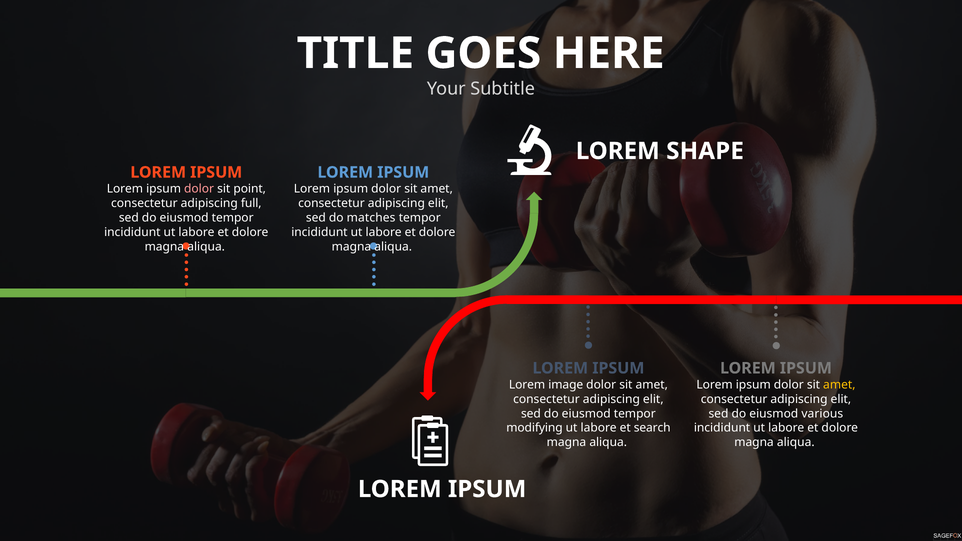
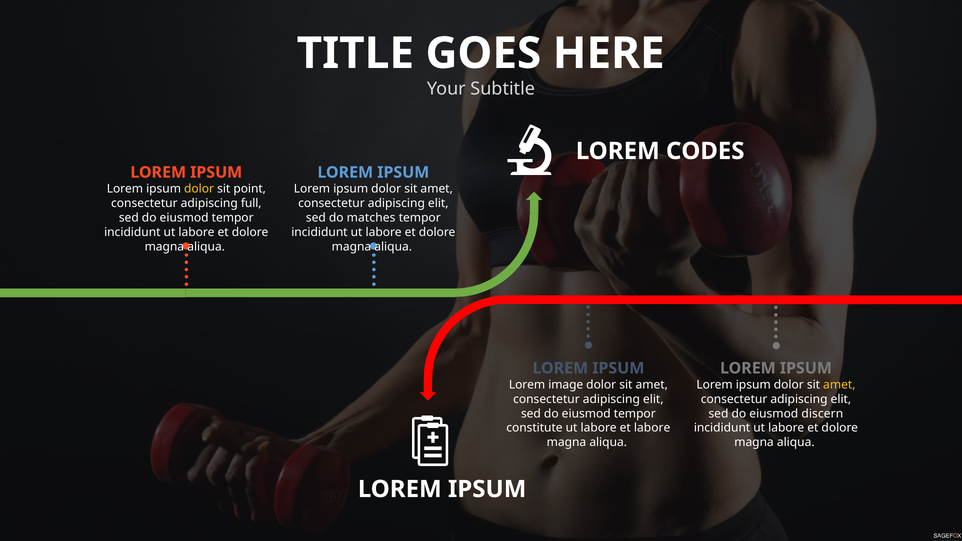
SHAPE: SHAPE -> CODES
dolor at (199, 189) colour: pink -> yellow
various: various -> discern
modifying: modifying -> constitute
et search: search -> labore
